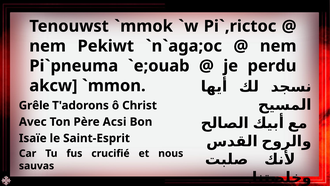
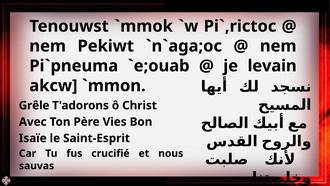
perdu: perdu -> levain
Acsi: Acsi -> Vies
